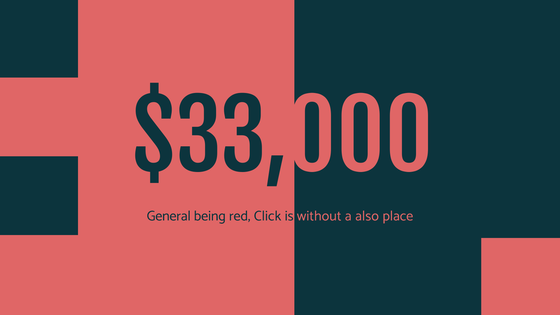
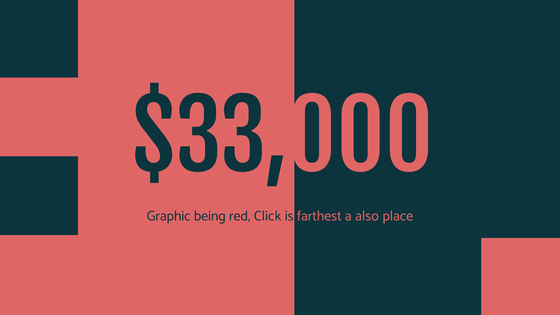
General: General -> Graphic
without: without -> farthest
